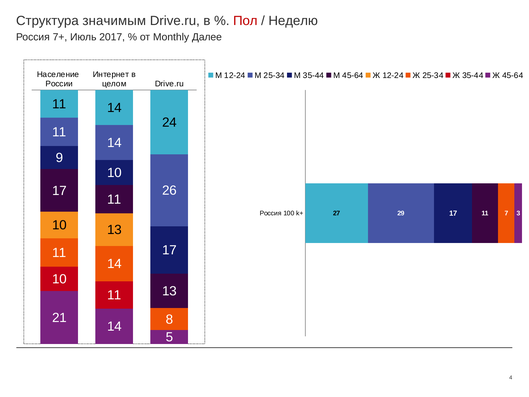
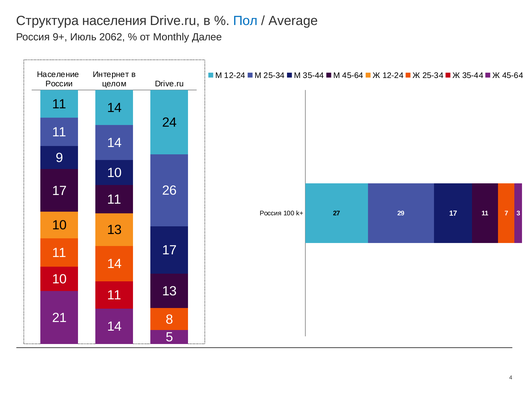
значимым: значимым -> населения
Пол colour: red -> blue
Неделю: Неделю -> Average
7+: 7+ -> 9+
2017: 2017 -> 2062
